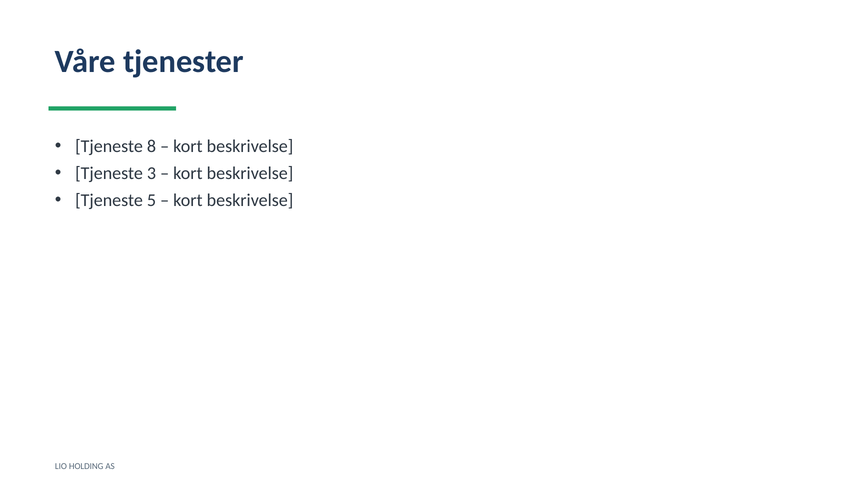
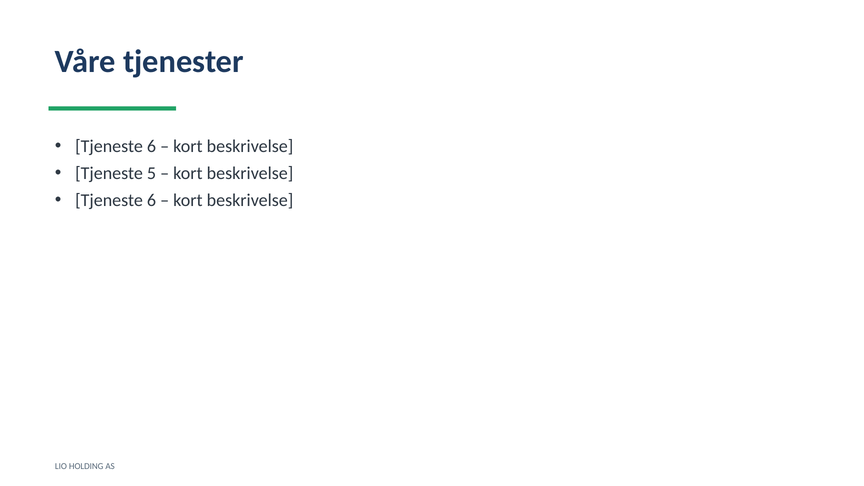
8 at (151, 146): 8 -> 6
3: 3 -> 5
5 at (151, 200): 5 -> 6
